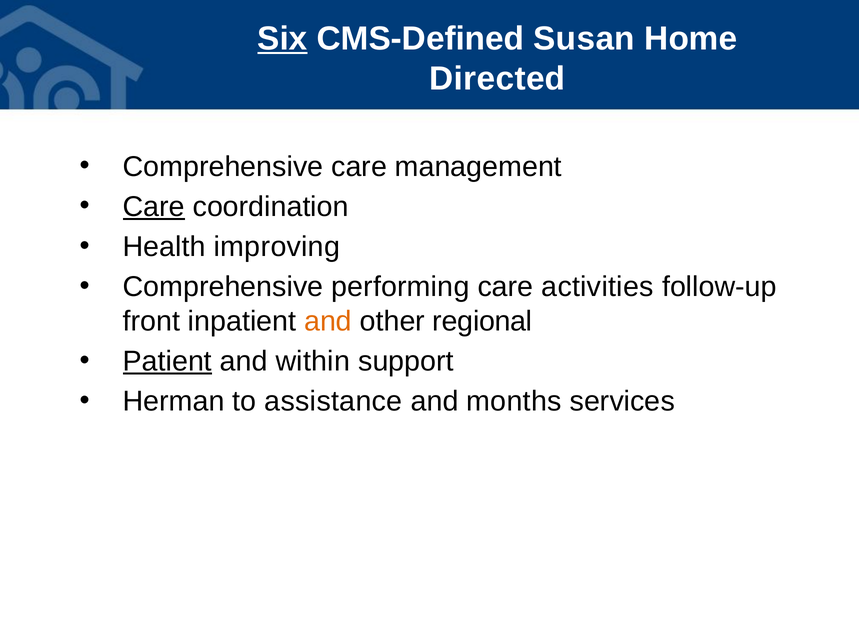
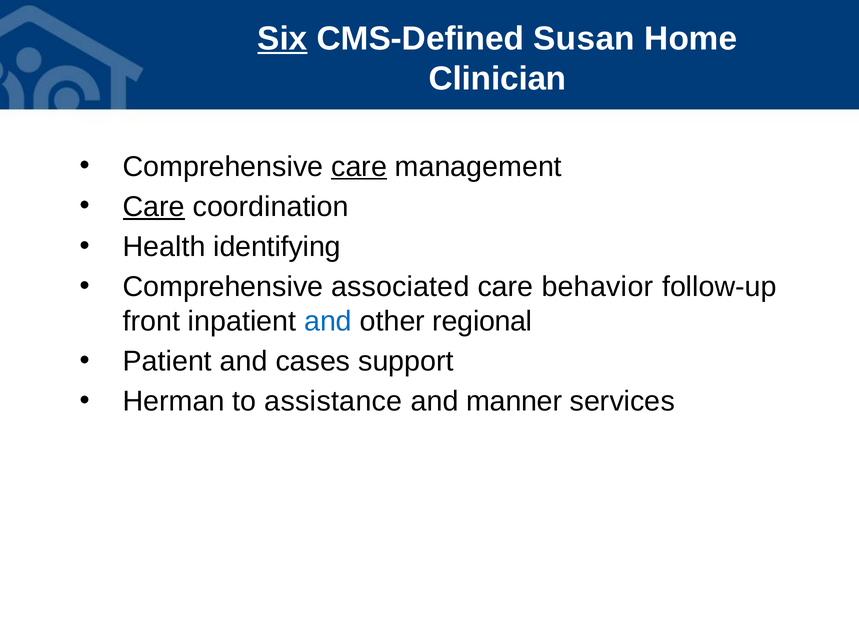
Directed: Directed -> Clinician
care at (359, 167) underline: none -> present
improving: improving -> identifying
performing: performing -> associated
activities: activities -> behavior
and at (328, 321) colour: orange -> blue
Patient underline: present -> none
within: within -> cases
months: months -> manner
